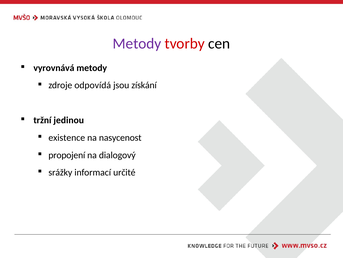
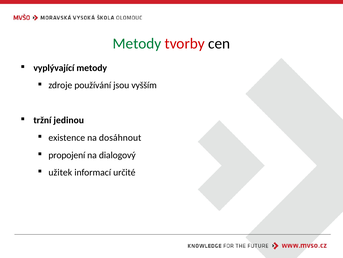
Metody at (137, 44) colour: purple -> green
vyrovnává: vyrovnává -> vyplývající
odpovídá: odpovídá -> používání
získání: získání -> vyšším
nasycenost: nasycenost -> dosáhnout
srážky: srážky -> užitek
